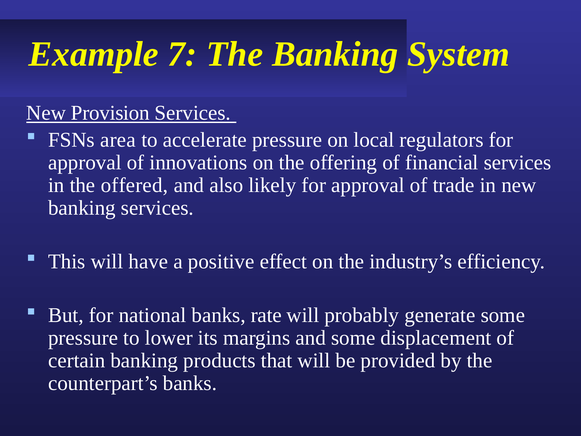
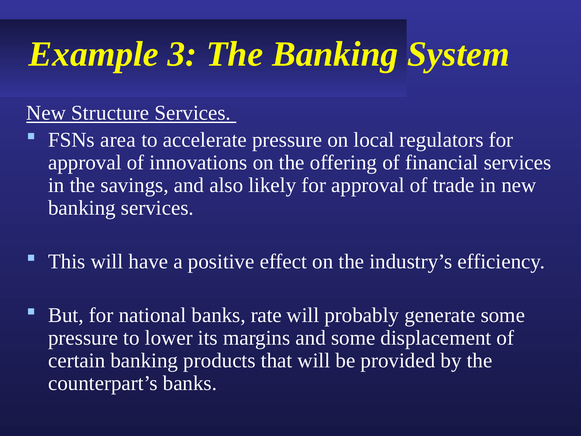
7: 7 -> 3
Provision: Provision -> Structure
offered: offered -> savings
